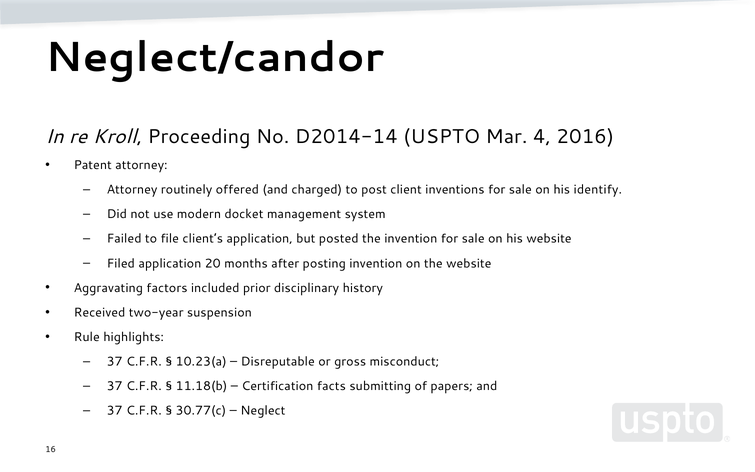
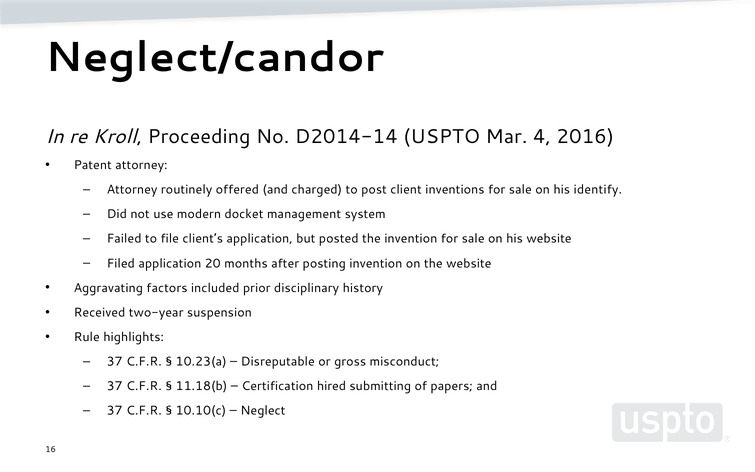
facts: facts -> hired
30.77(c: 30.77(c -> 10.10(c
